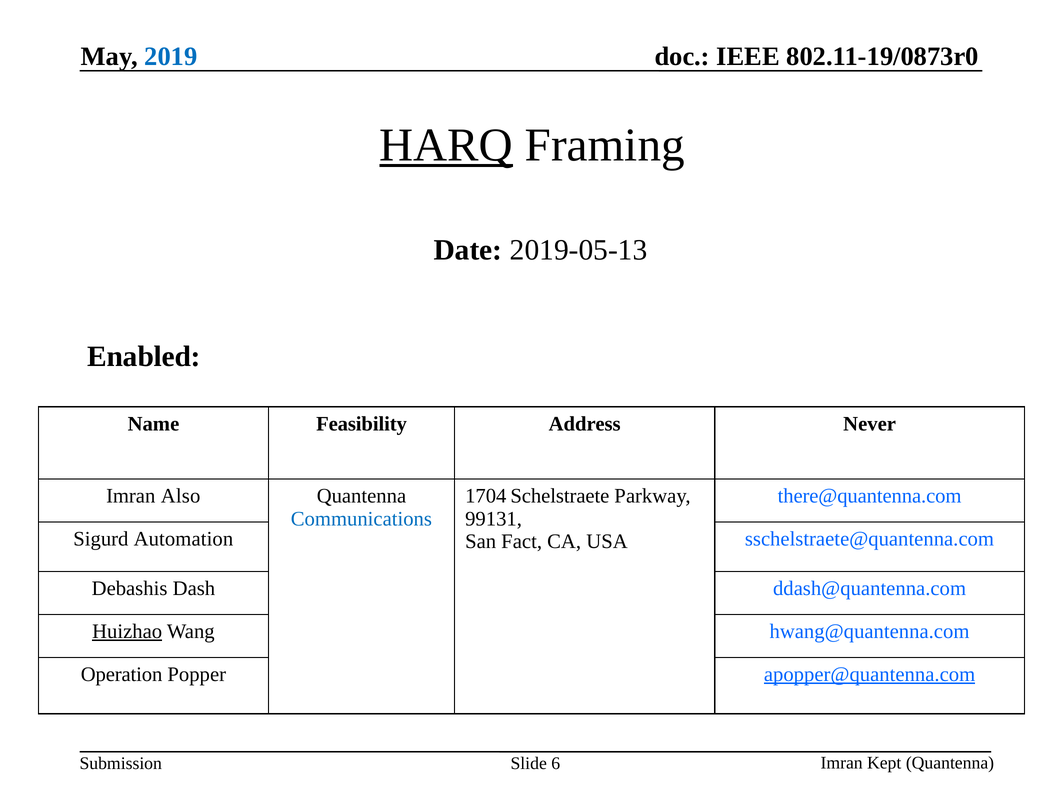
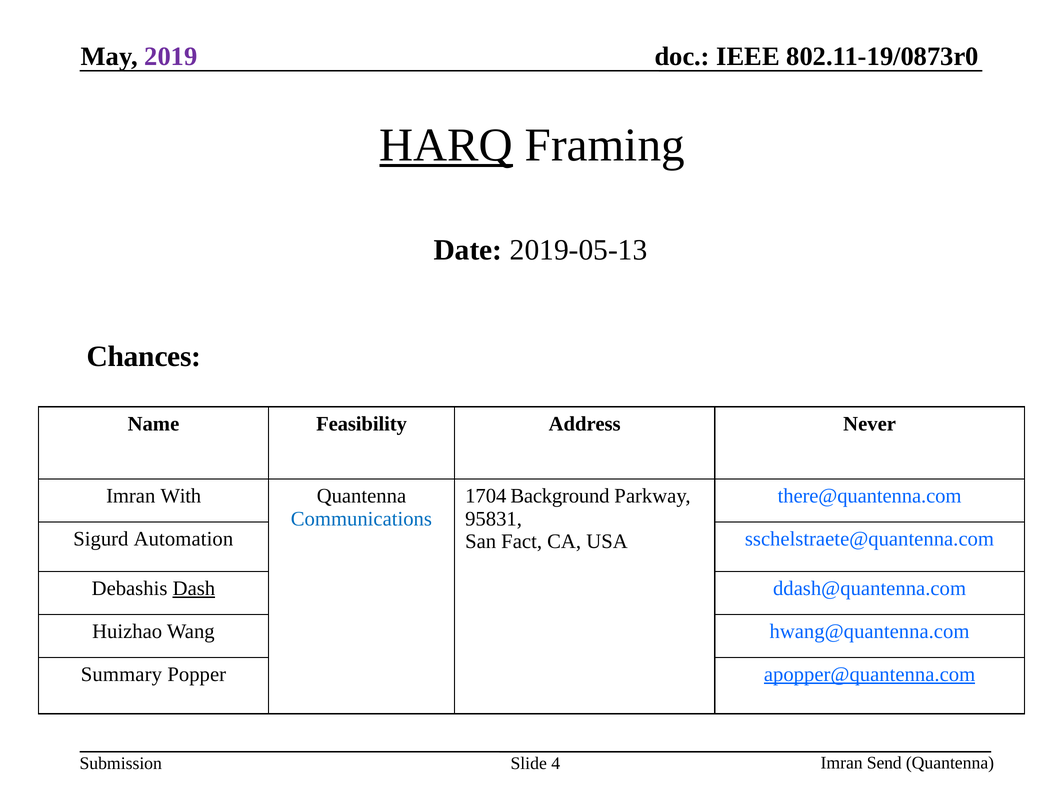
2019 colour: blue -> purple
Enabled: Enabled -> Chances
Also: Also -> With
Schelstraete: Schelstraete -> Background
99131: 99131 -> 95831
Dash underline: none -> present
Huizhao underline: present -> none
Operation: Operation -> Summary
Kept: Kept -> Send
6: 6 -> 4
